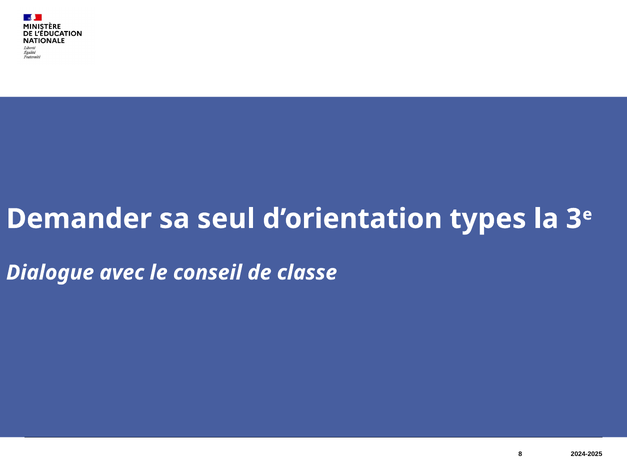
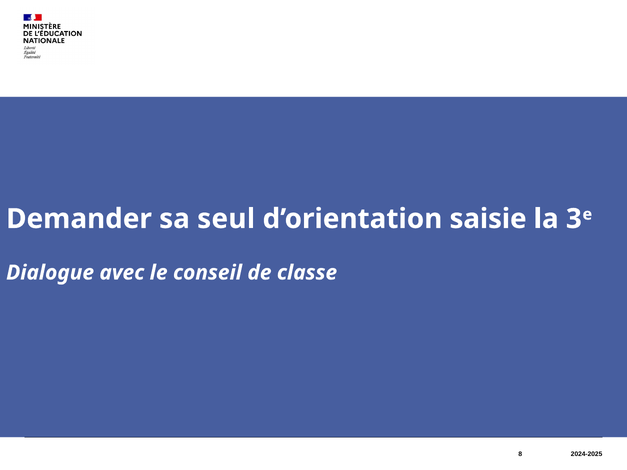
types: types -> saisie
